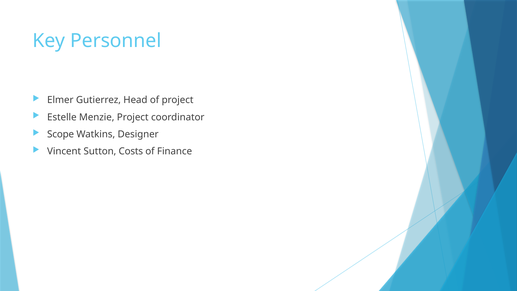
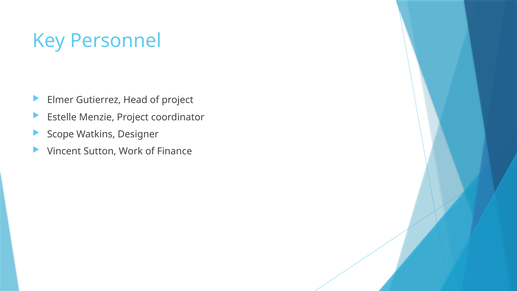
Costs: Costs -> Work
